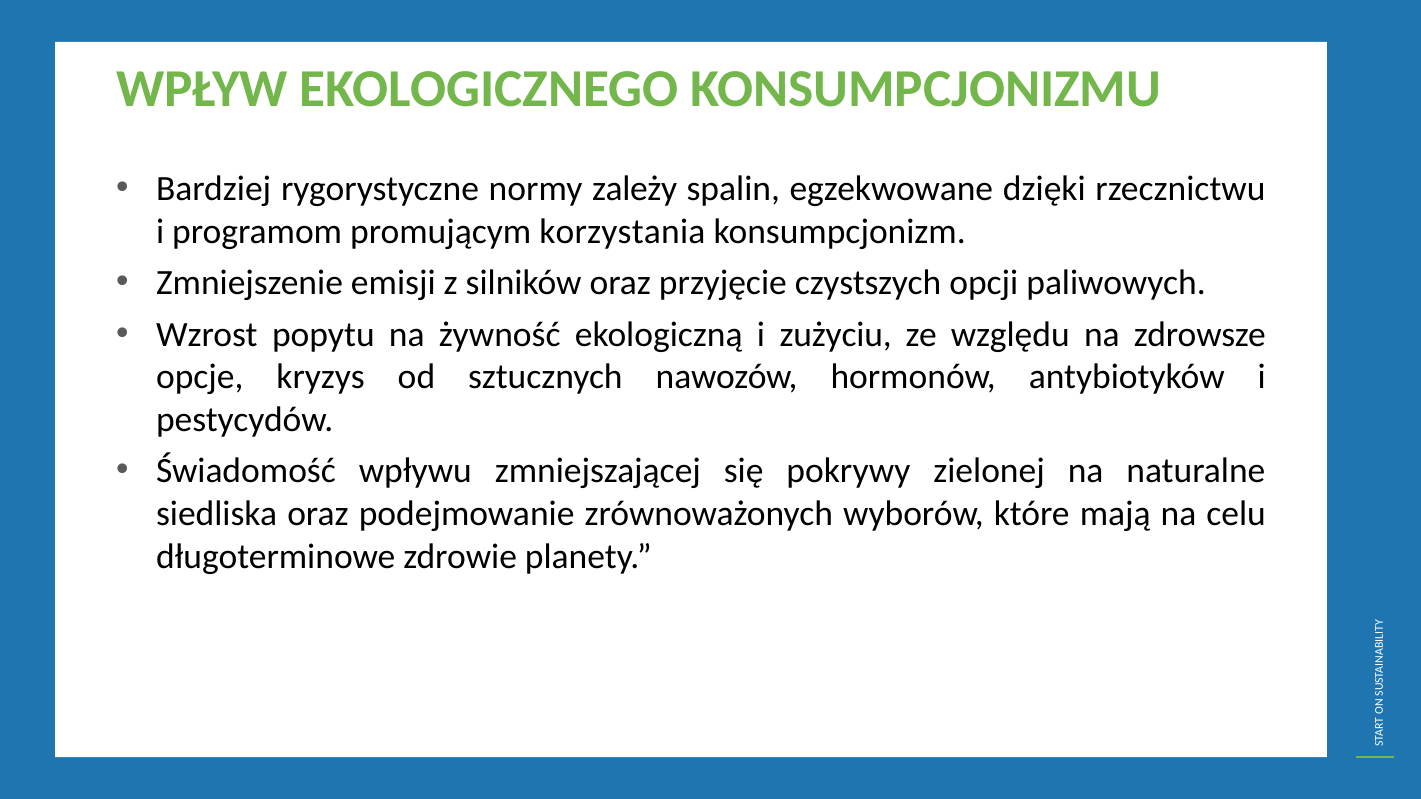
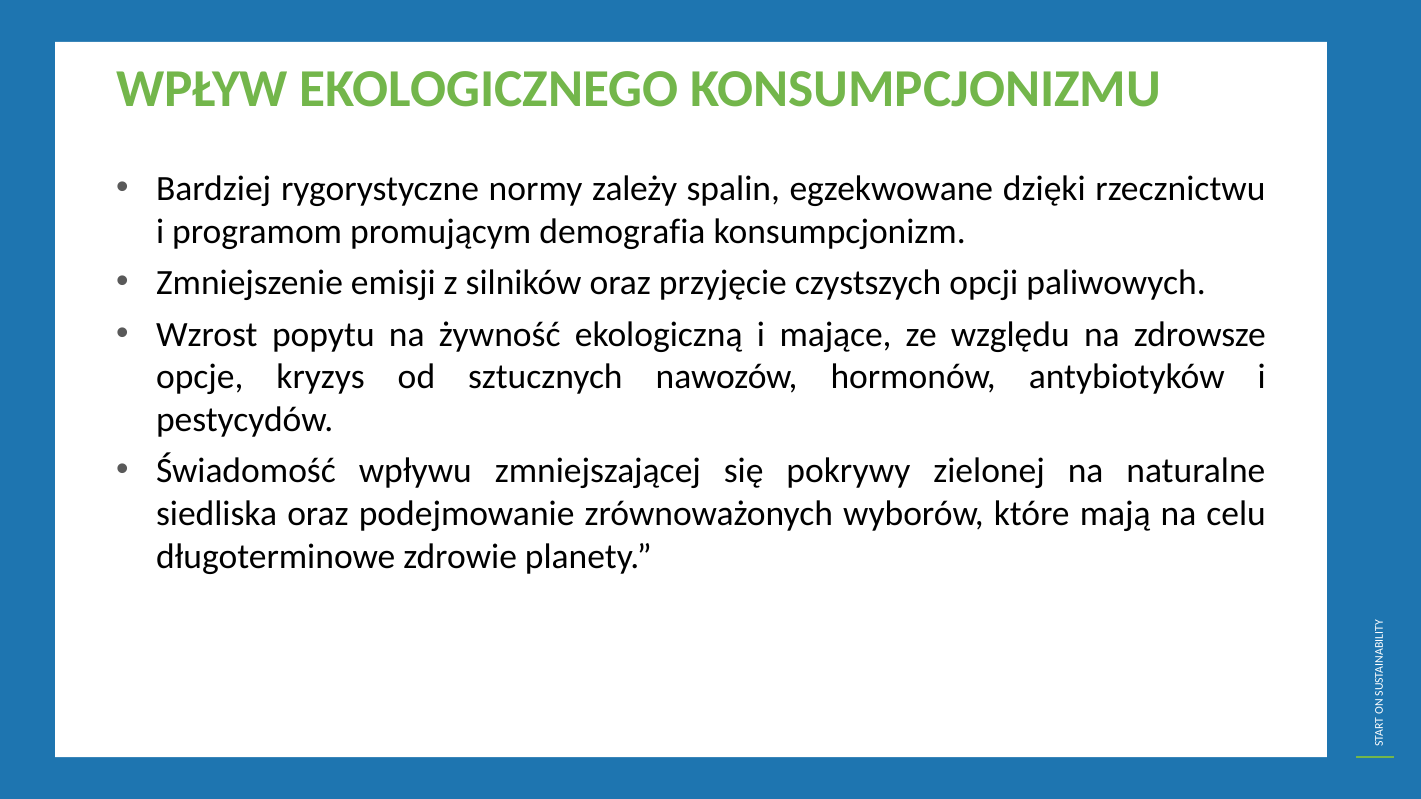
korzystania: korzystania -> demografia
zużyciu: zużyciu -> mające
